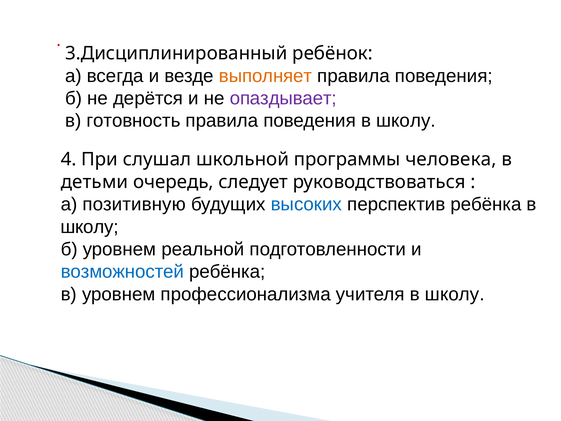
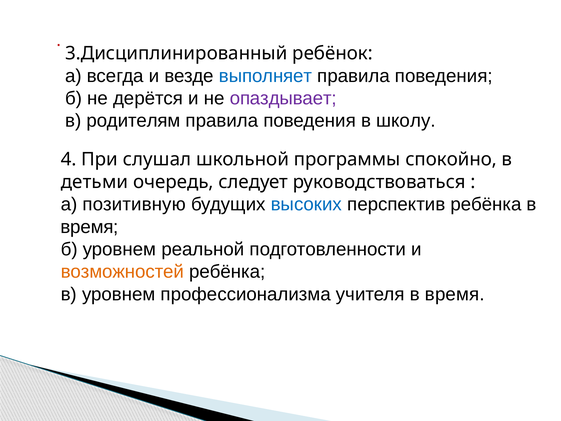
выполняет colour: orange -> blue
готовность: готовность -> родителям
человека: человека -> спокойно
школу at (89, 227): школу -> время
возможностей colour: blue -> orange
учителя в школу: школу -> время
